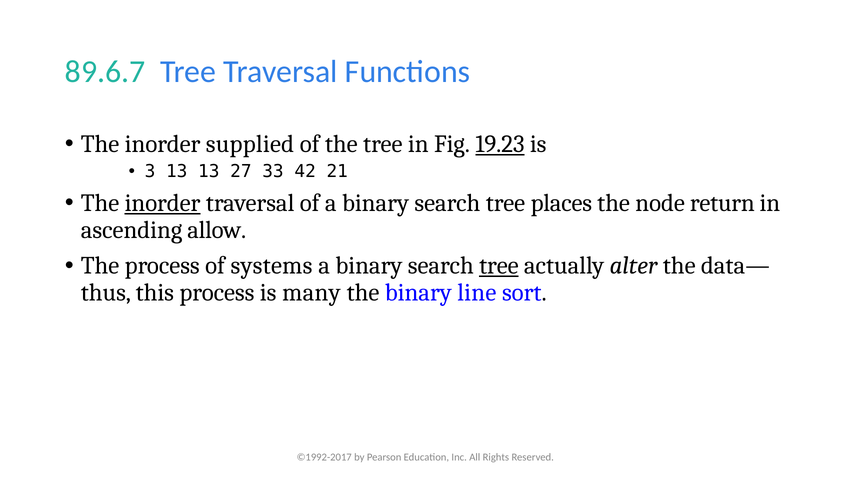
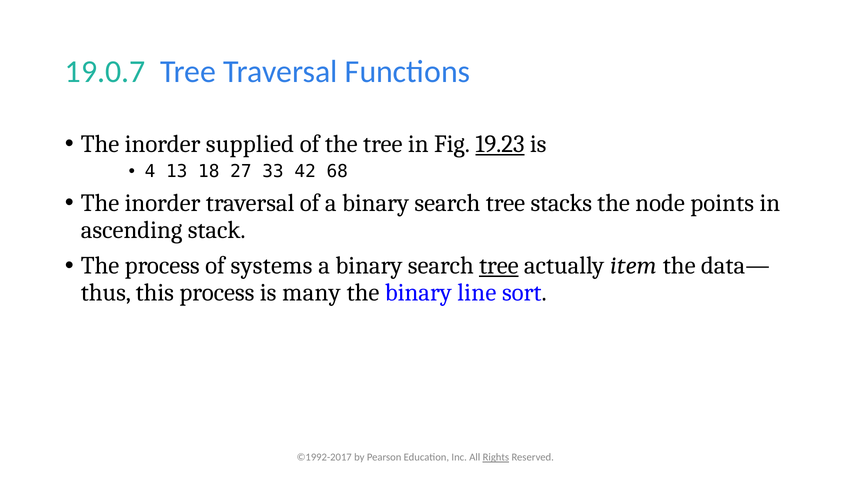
89.6.7: 89.6.7 -> 19.0.7
3: 3 -> 4
13 13: 13 -> 18
21: 21 -> 68
inorder at (163, 203) underline: present -> none
places: places -> stacks
return: return -> points
allow: allow -> stack
alter: alter -> item
Rights underline: none -> present
